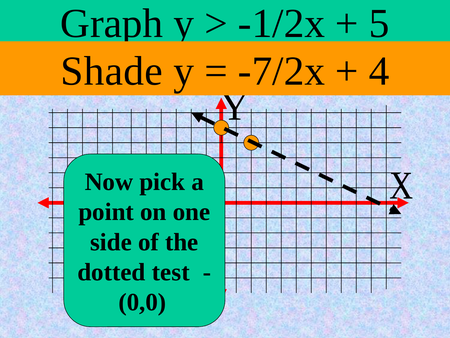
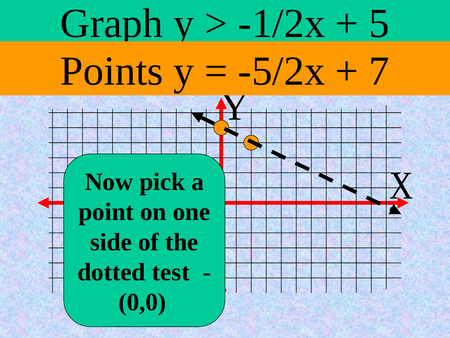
Shade: Shade -> Points
-7/2x: -7/2x -> -5/2x
4: 4 -> 7
